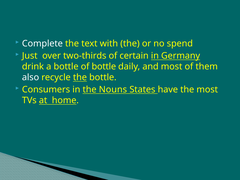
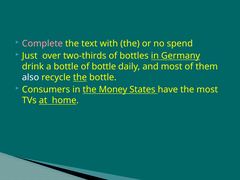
Complete colour: white -> pink
certain: certain -> bottles
Nouns: Nouns -> Money
